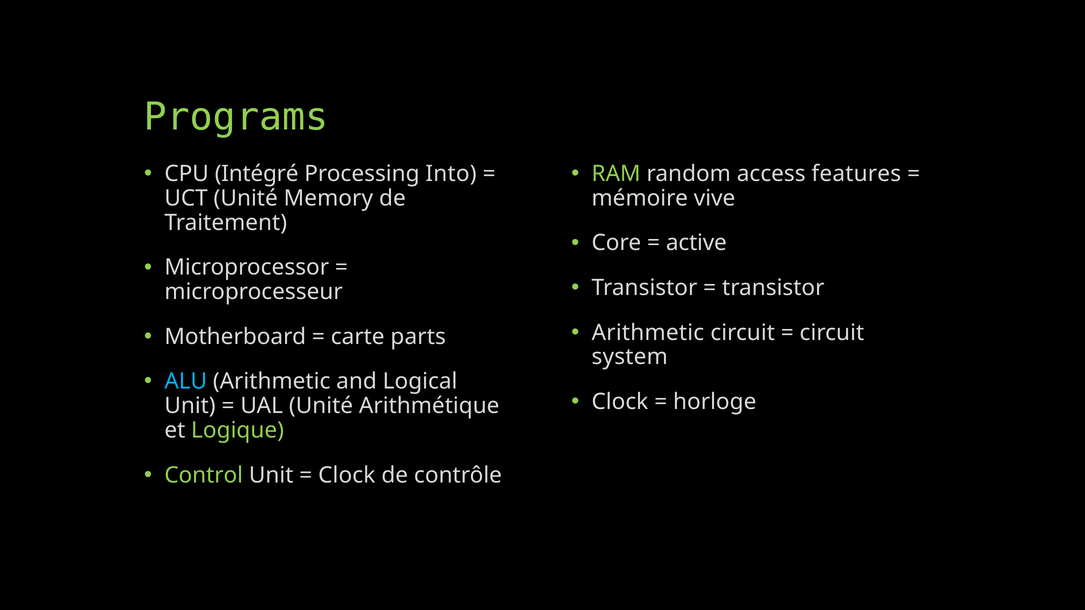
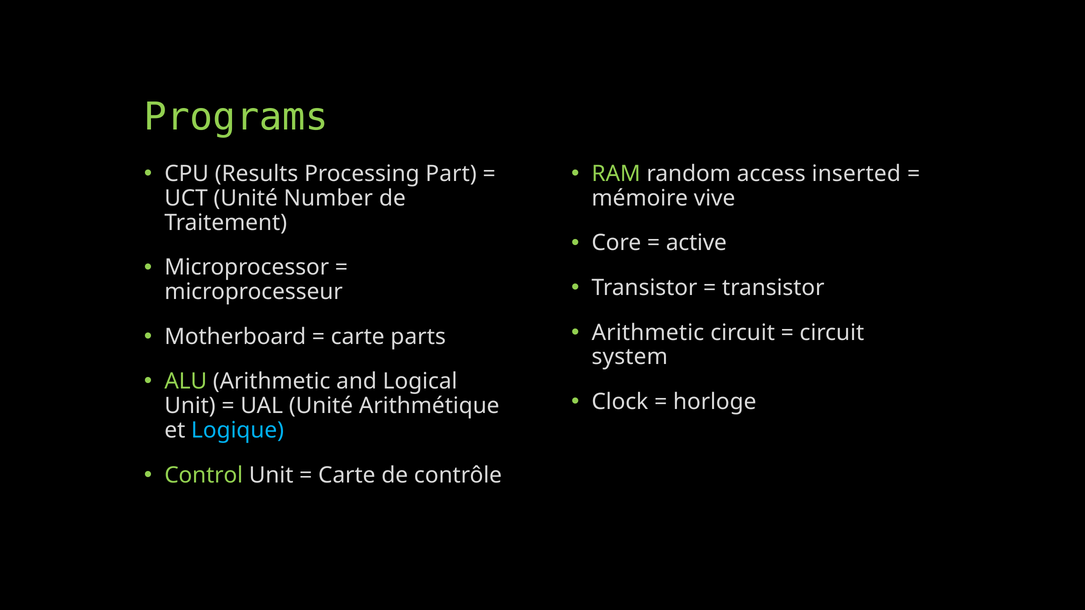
Intégré: Intégré -> Results
Into: Into -> Part
features: features -> inserted
Memory: Memory -> Number
ALU colour: light blue -> light green
Logique colour: light green -> light blue
Clock at (347, 475): Clock -> Carte
